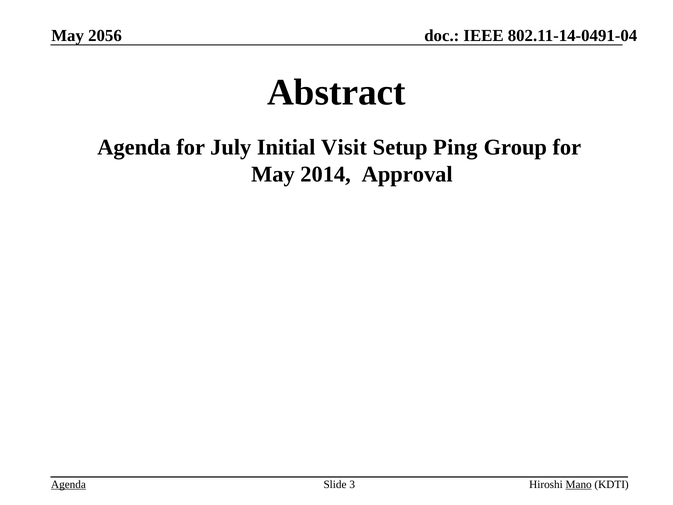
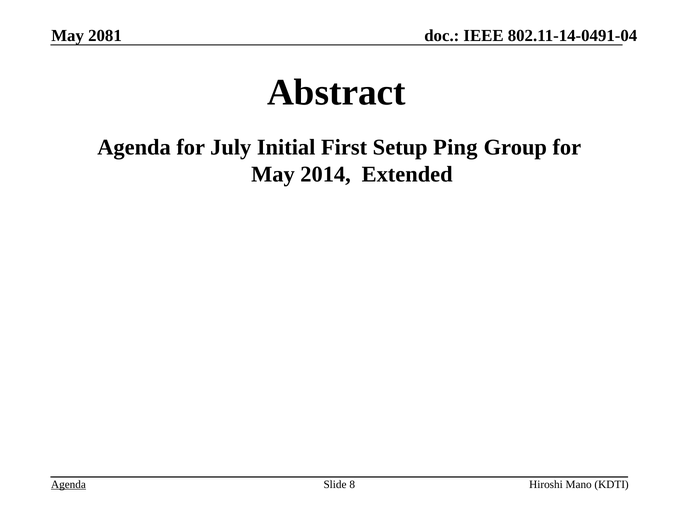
2056: 2056 -> 2081
Visit: Visit -> First
Approval: Approval -> Extended
3: 3 -> 8
Mano underline: present -> none
